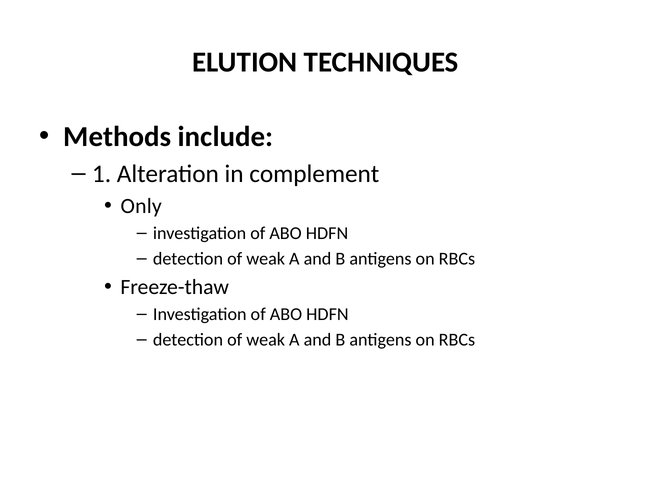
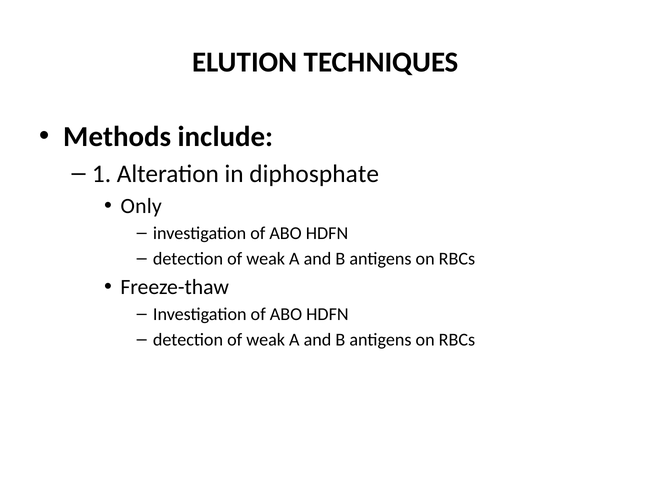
complement: complement -> diphosphate
